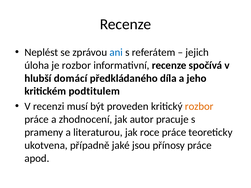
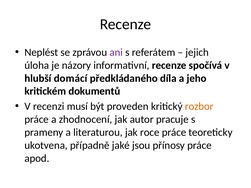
ani colour: blue -> purple
je rozbor: rozbor -> názory
podtitulem: podtitulem -> dokumentů
